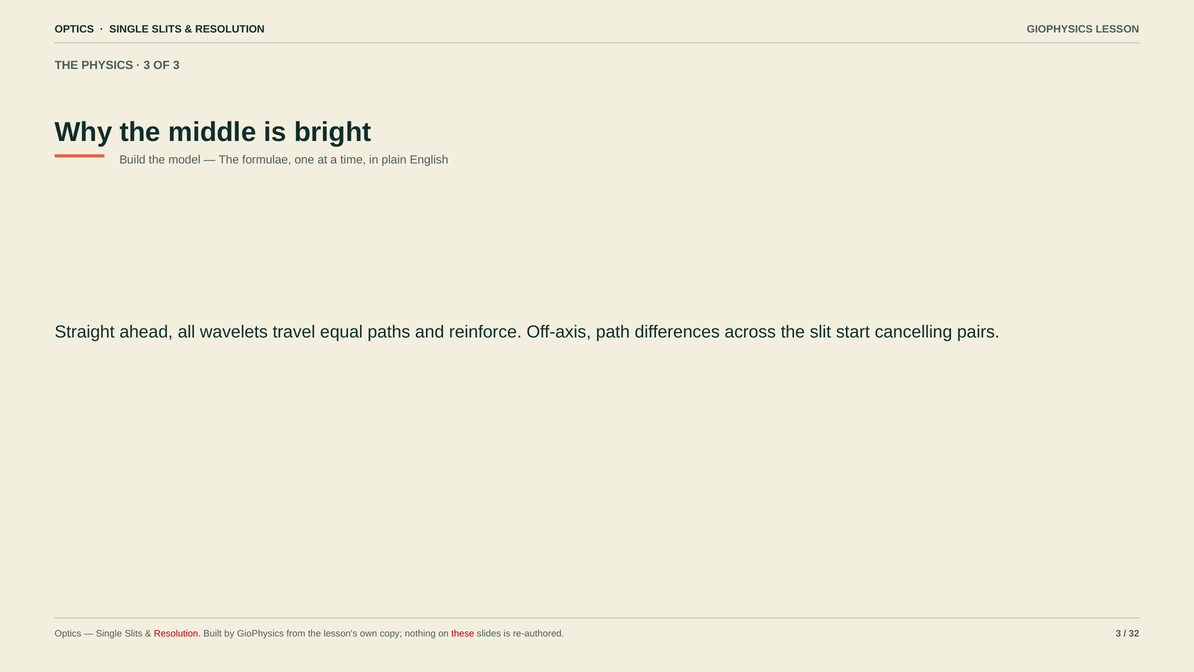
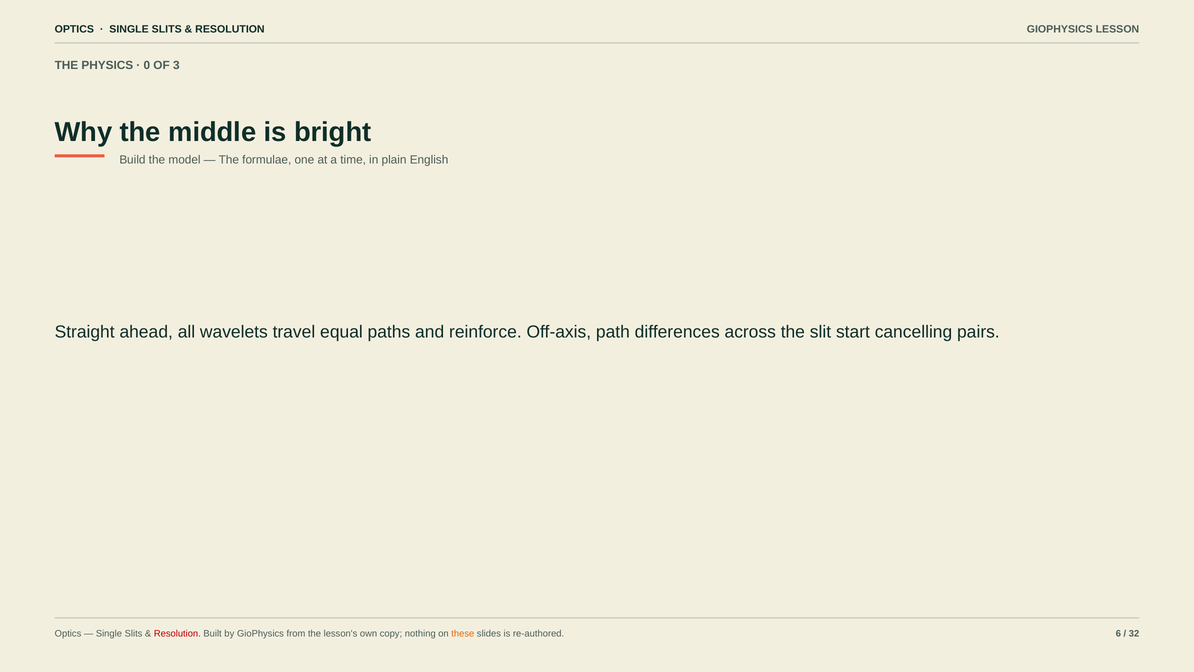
3 at (147, 65): 3 -> 0
these colour: red -> orange
re-authored 3: 3 -> 6
